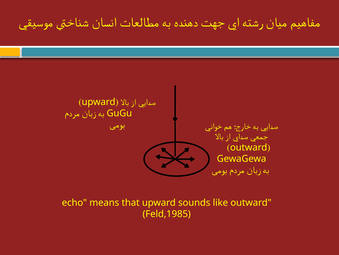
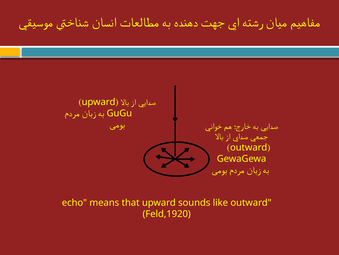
Feld,1985: Feld,1985 -> Feld,1920
